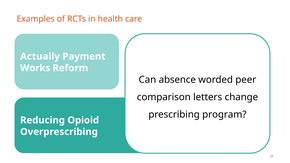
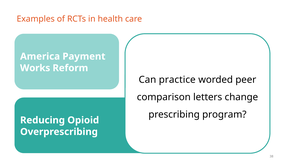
Actually: Actually -> America
absence: absence -> practice
